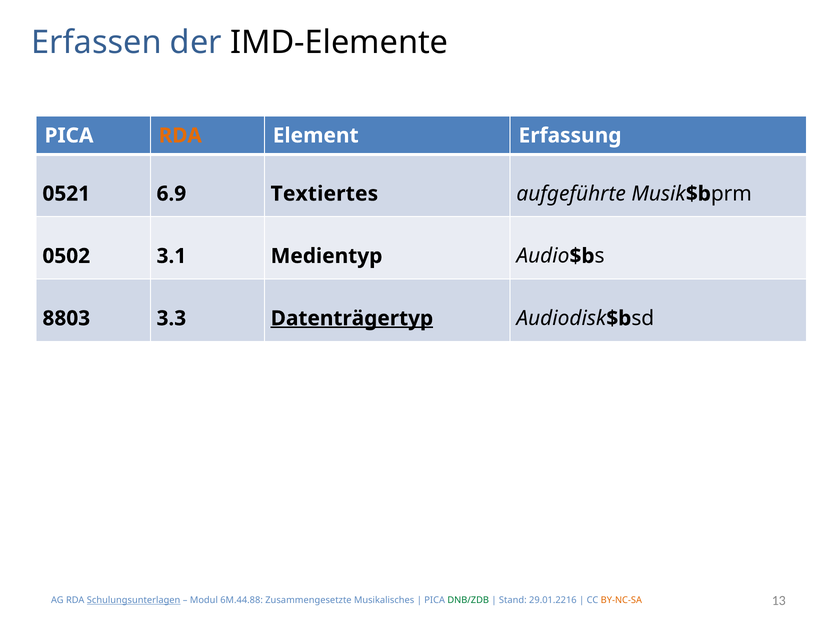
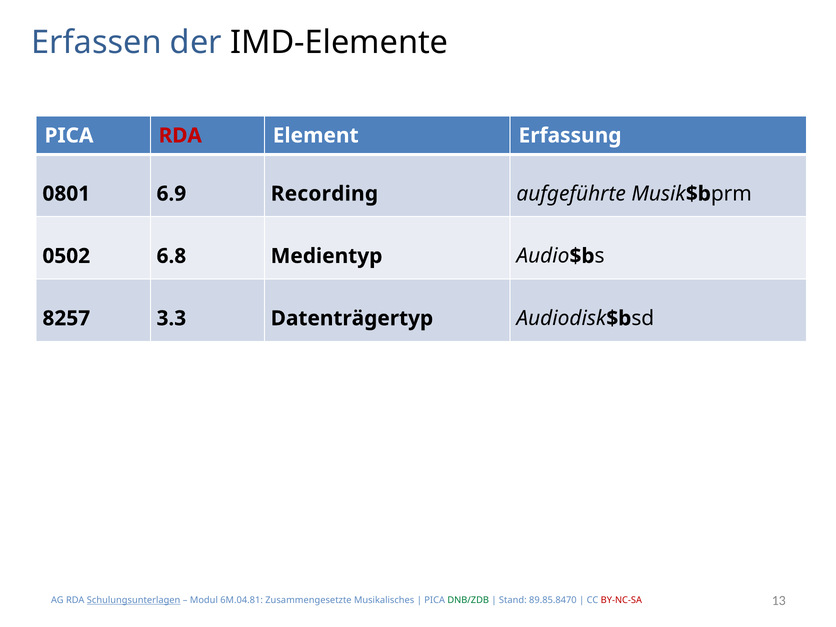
RDA at (180, 136) colour: orange -> red
0521: 0521 -> 0801
Textiertes: Textiertes -> Recording
3.1: 3.1 -> 6.8
8803: 8803 -> 8257
Datenträgertyp underline: present -> none
6M.44.88: 6M.44.88 -> 6M.04.81
29.01.2216: 29.01.2216 -> 89.85.8470
BY-NC-SA colour: orange -> red
